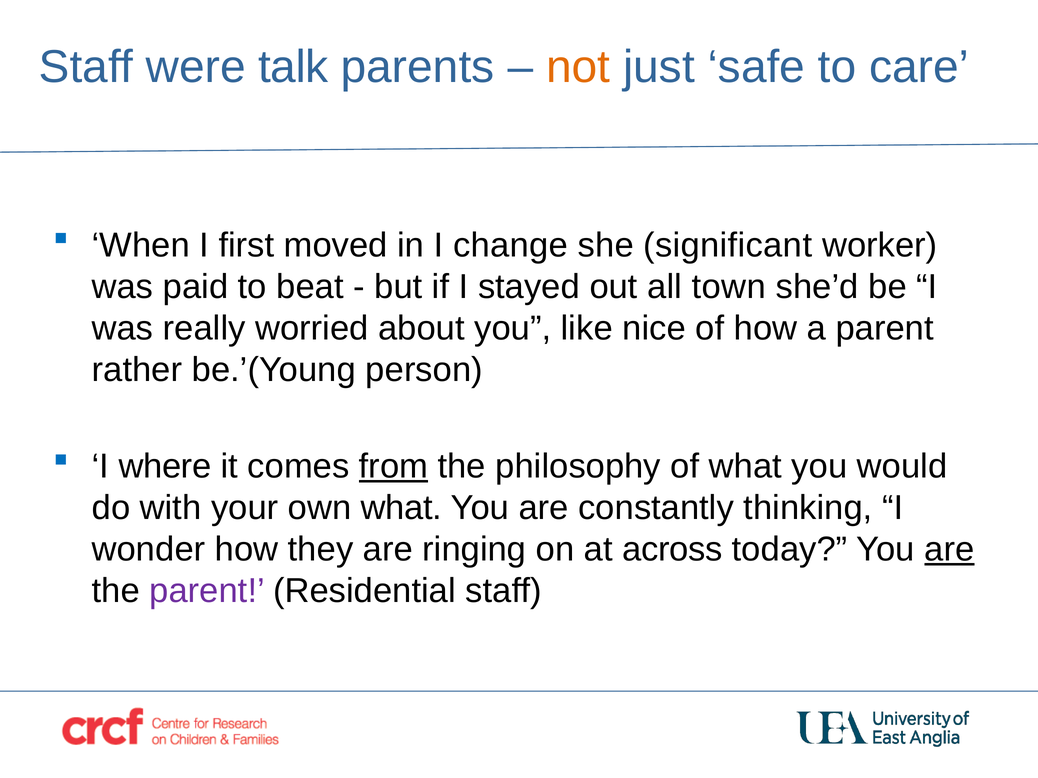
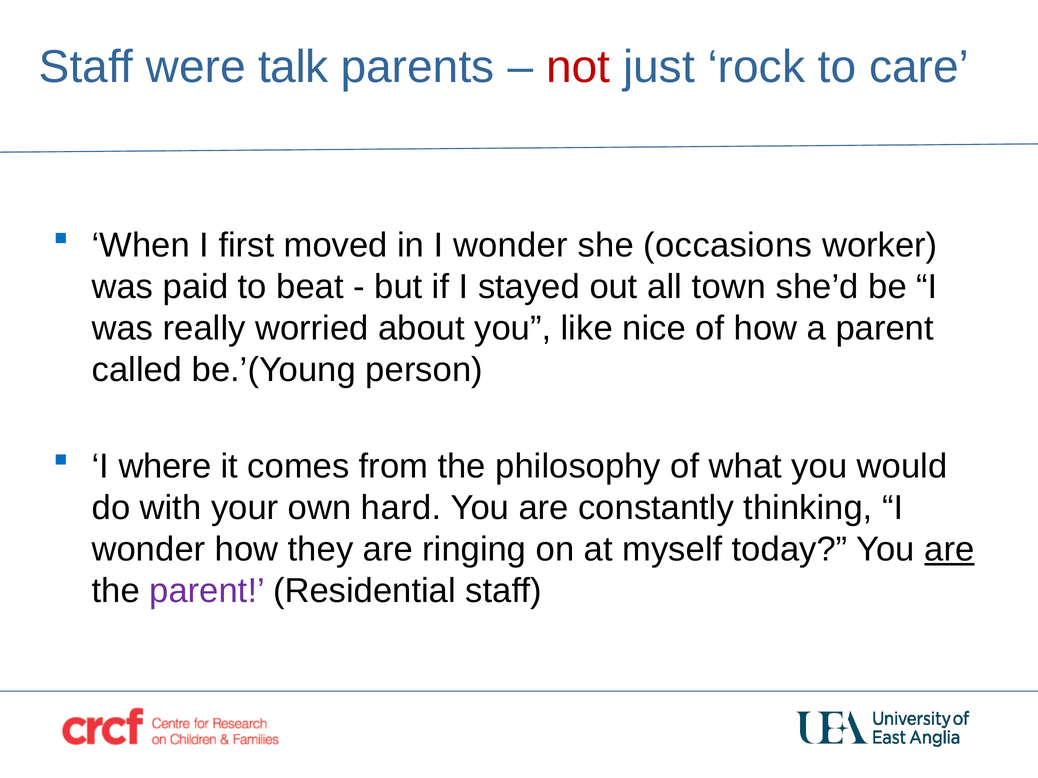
not colour: orange -> red
safe: safe -> rock
in I change: change -> wonder
significant: significant -> occasions
rather: rather -> called
from underline: present -> none
own what: what -> hard
across: across -> myself
